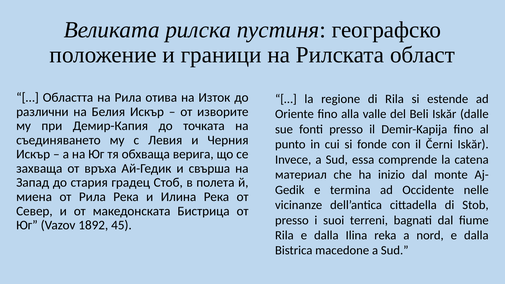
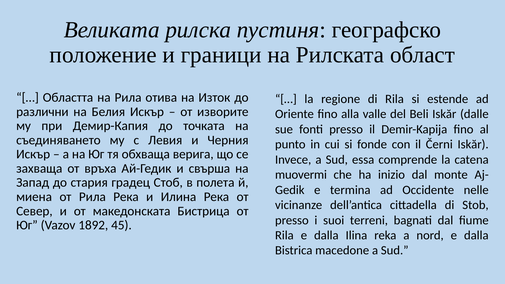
материал: материал -> muovermi
